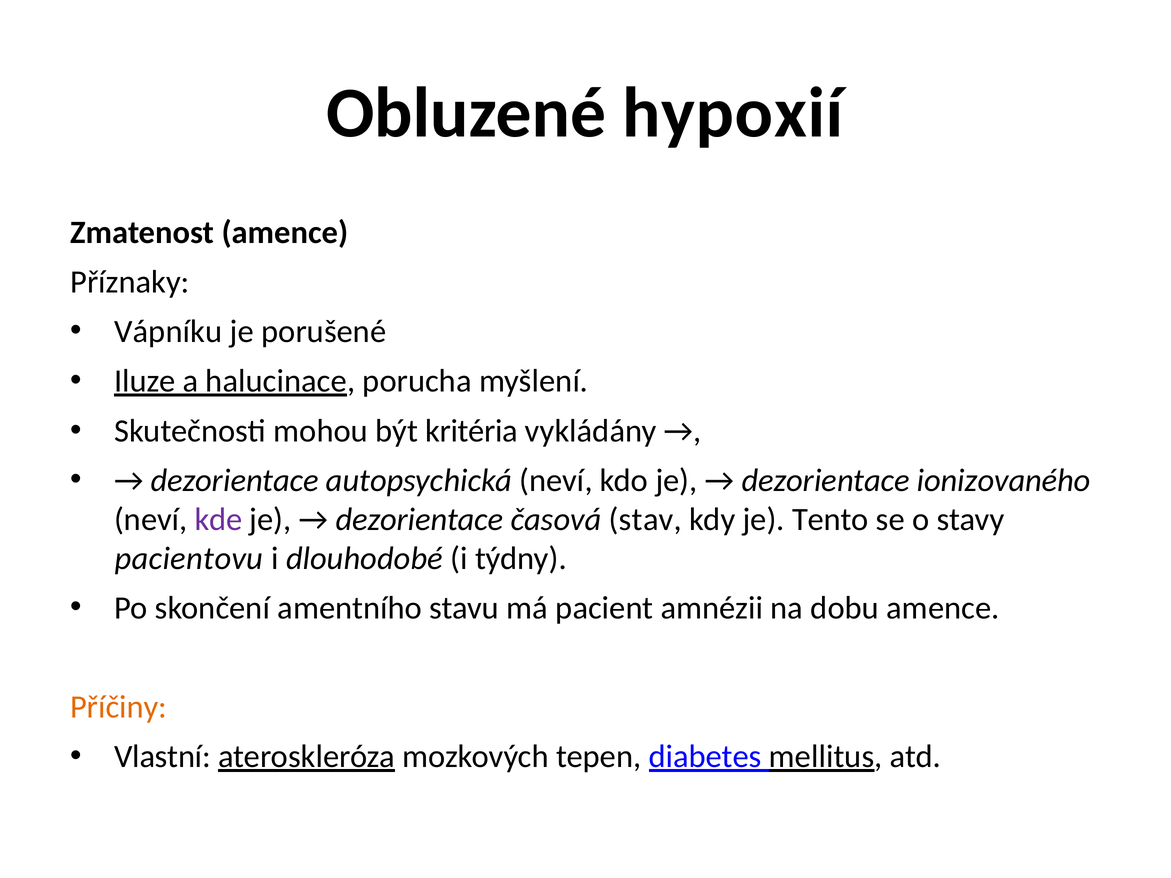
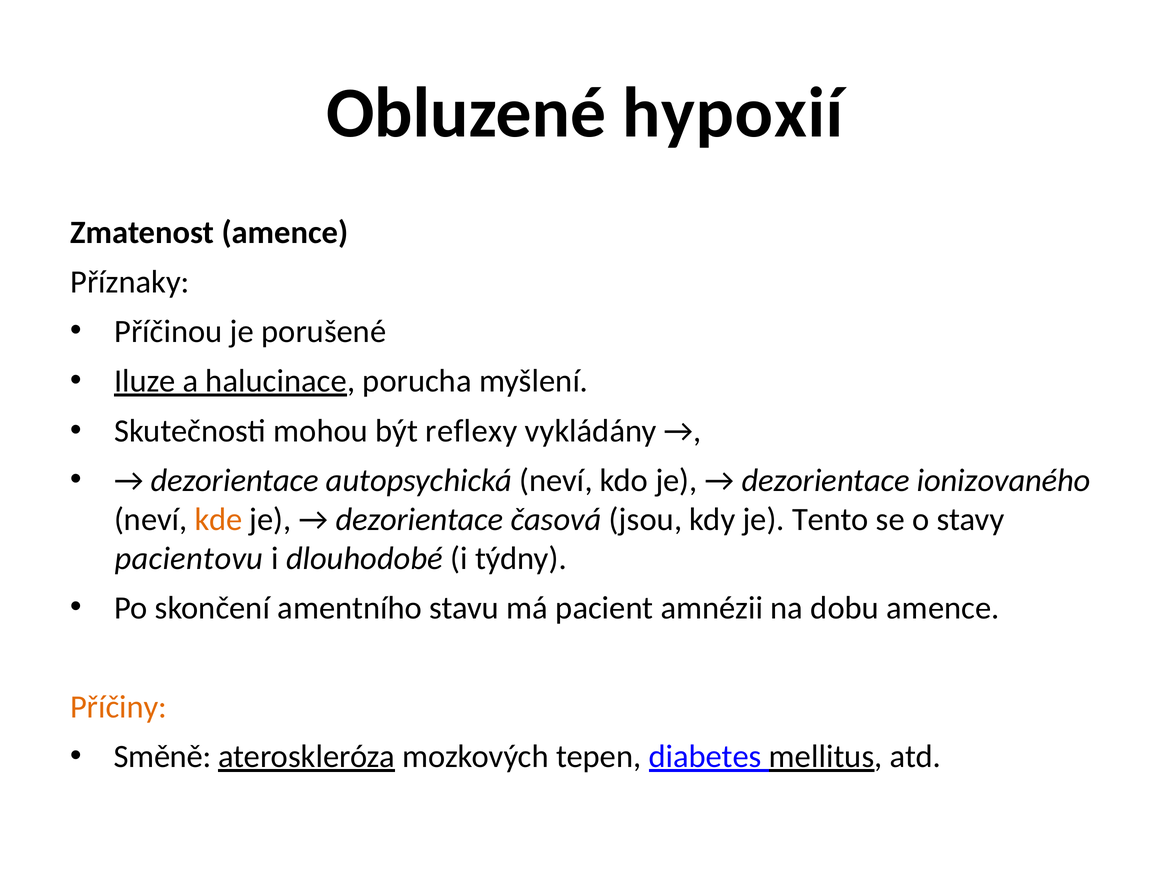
Vápníku: Vápníku -> Příčinou
kritéria: kritéria -> reflexy
kde colour: purple -> orange
stav: stav -> jsou
Vlastní: Vlastní -> Směně
